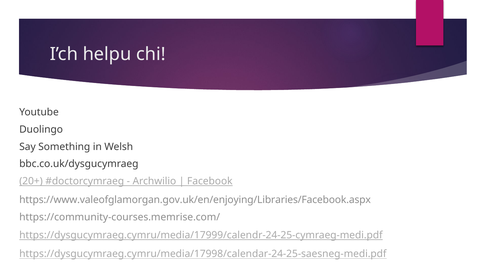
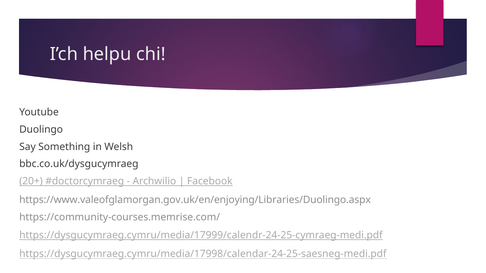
https://www.valeofglamorgan.gov.uk/en/enjoying/Libraries/Facebook.aspx: https://www.valeofglamorgan.gov.uk/en/enjoying/Libraries/Facebook.aspx -> https://www.valeofglamorgan.gov.uk/en/enjoying/Libraries/Duolingo.aspx
